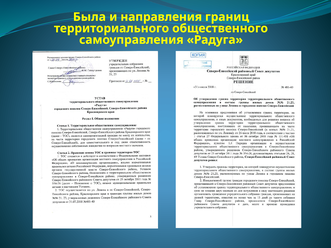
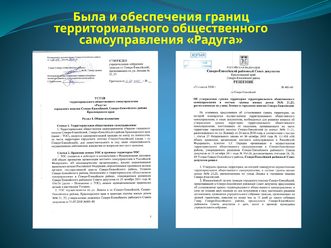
направления: направления -> обеспечения
